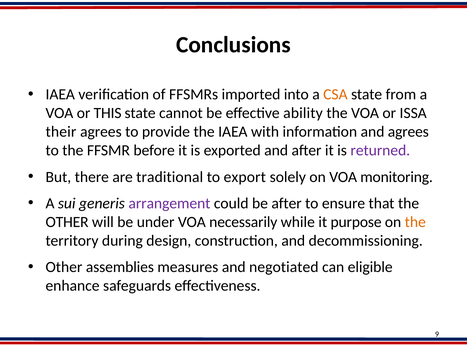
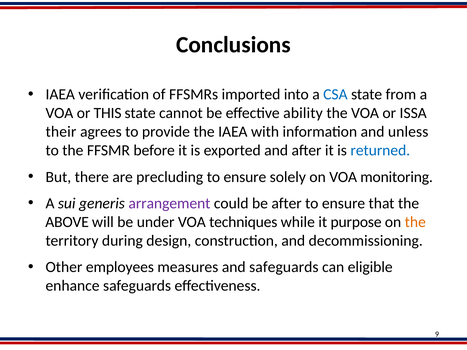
CSA colour: orange -> blue
and agrees: agrees -> unless
returned colour: purple -> blue
traditional: traditional -> precluding
export at (245, 177): export -> ensure
OTHER at (67, 222): OTHER -> ABOVE
necessarily: necessarily -> techniques
assemblies: assemblies -> employees
and negotiated: negotiated -> safeguards
